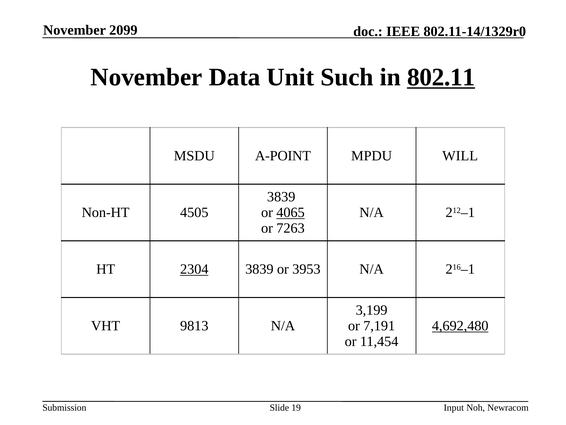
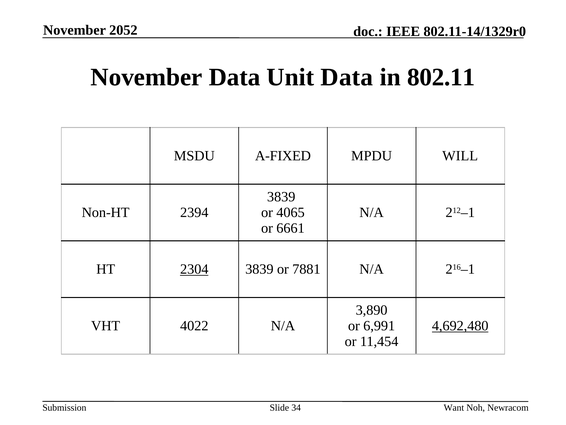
2099: 2099 -> 2052
Unit Such: Such -> Data
802.11 underline: present -> none
A-POINT: A-POINT -> A-FIXED
4505: 4505 -> 2394
4065 underline: present -> none
7263: 7263 -> 6661
3953: 3953 -> 7881
3,199: 3,199 -> 3,890
9813: 9813 -> 4022
7,191: 7,191 -> 6,991
19: 19 -> 34
Input: Input -> Want
